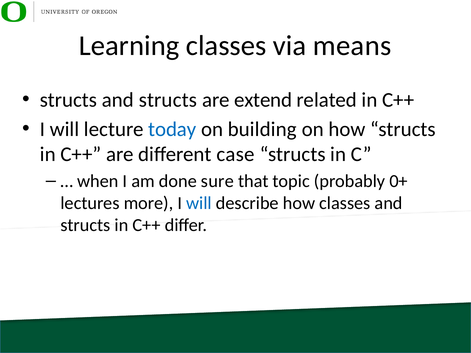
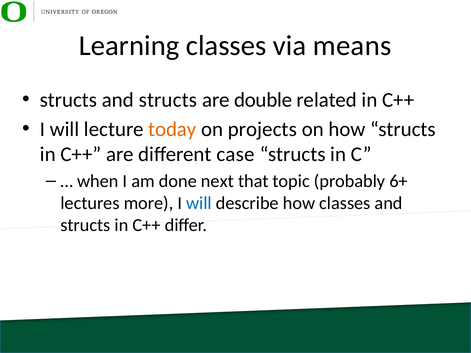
extend: extend -> double
today colour: blue -> orange
building: building -> projects
sure: sure -> next
0+: 0+ -> 6+
